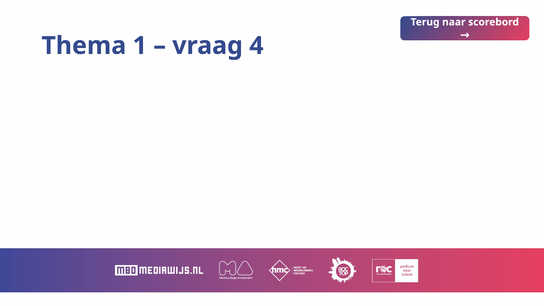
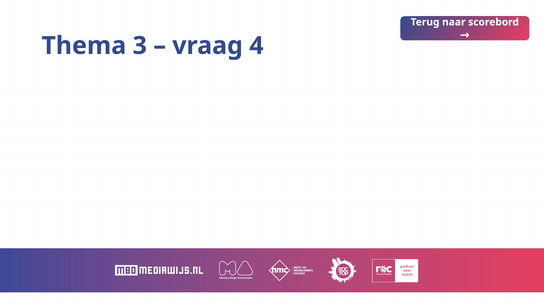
1: 1 -> 3
